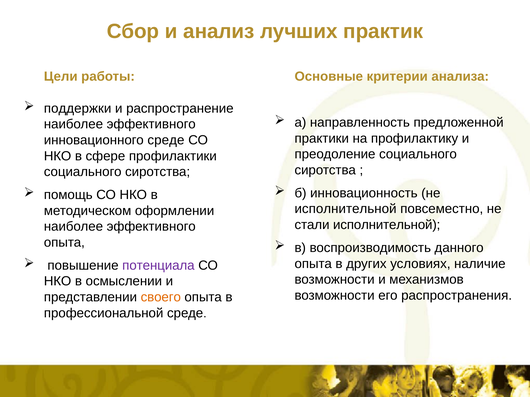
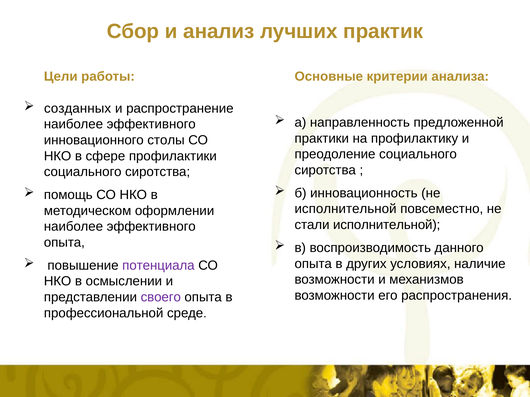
поддержки: поддержки -> созданных
инновационного среде: среде -> столы
своего colour: orange -> purple
